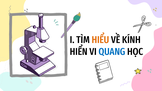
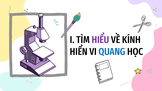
HIỂU colour: orange -> purple
